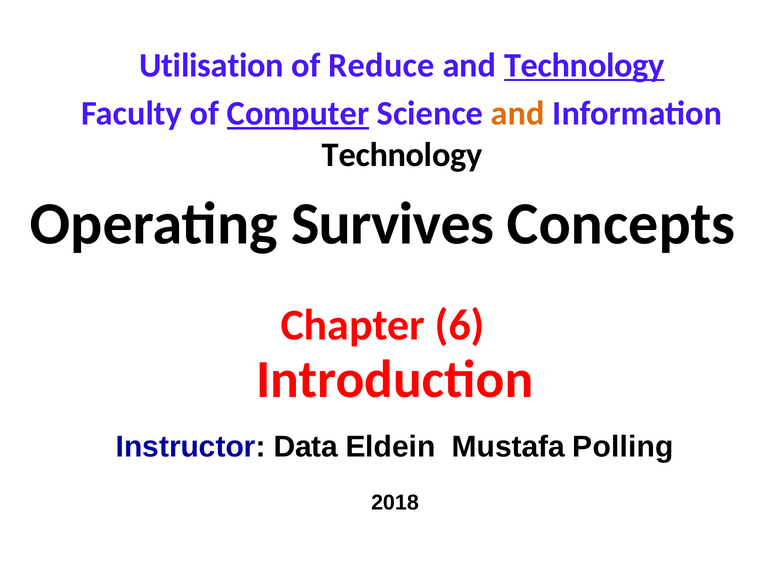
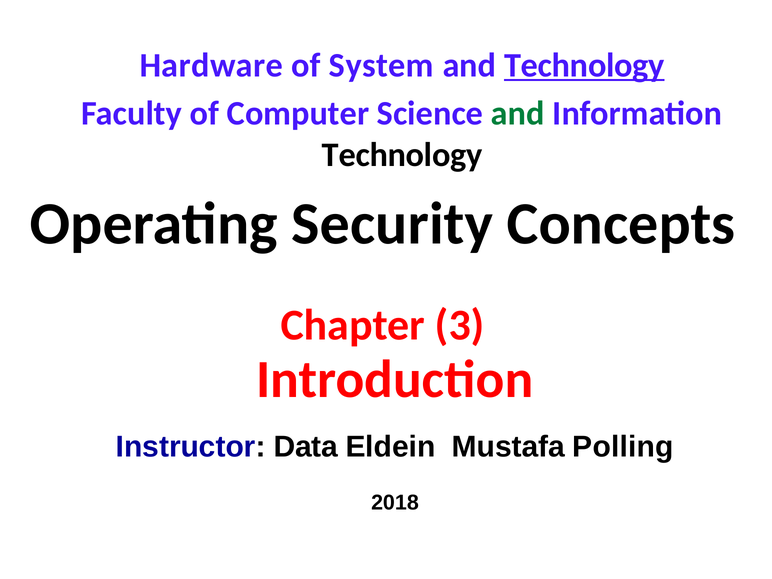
Utilisation: Utilisation -> Hardware
Reduce: Reduce -> System
Computer underline: present -> none
and at (518, 114) colour: orange -> green
Survives: Survives -> Security
6: 6 -> 3
